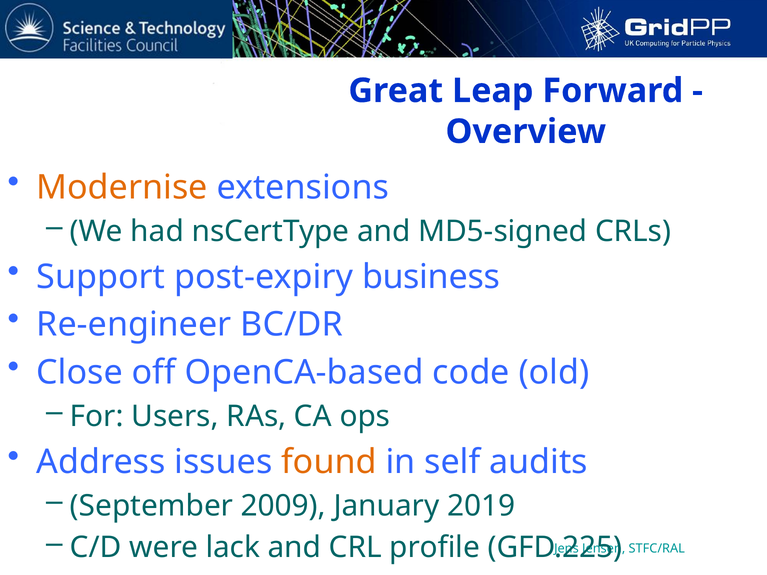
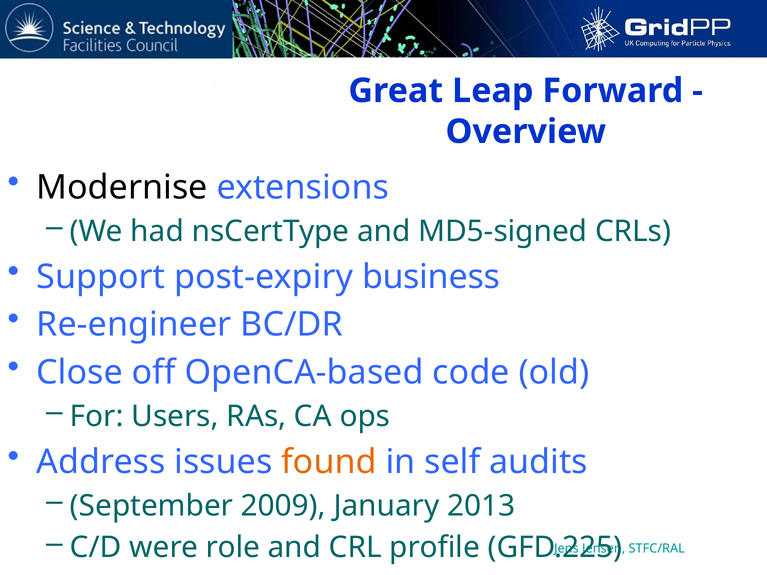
Modernise colour: orange -> black
2019: 2019 -> 2013
lack: lack -> role
